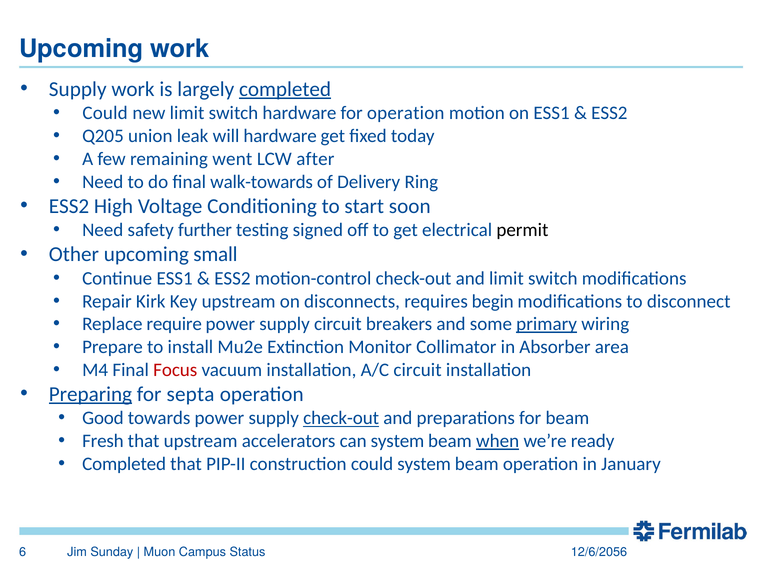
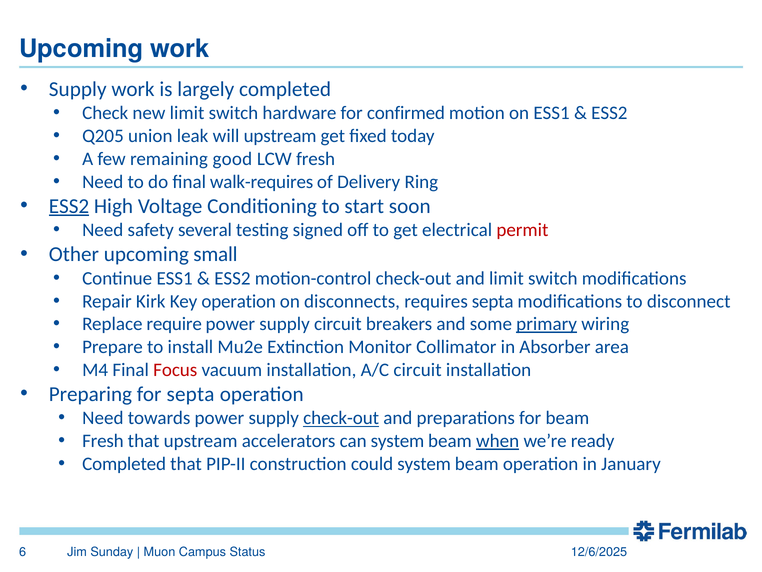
completed at (285, 89) underline: present -> none
Could at (105, 113): Could -> Check
for operation: operation -> confirmed
will hardware: hardware -> upstream
went: went -> good
LCW after: after -> fresh
walk-towards: walk-towards -> walk-requires
ESS2 at (69, 206) underline: none -> present
further: further -> several
permit colour: black -> red
Key upstream: upstream -> operation
requires begin: begin -> septa
Preparing underline: present -> none
Good at (103, 418): Good -> Need
12/6/2056: 12/6/2056 -> 12/6/2025
